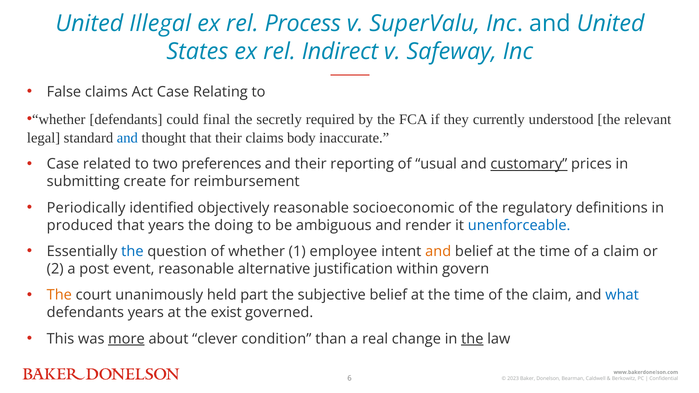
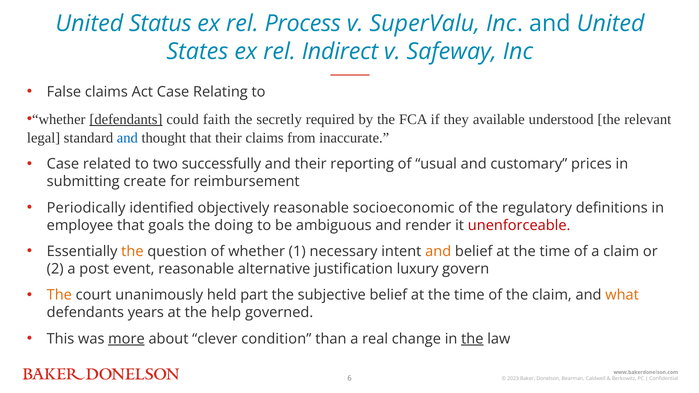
Illegal: Illegal -> Status
defendants at (126, 119) underline: none -> present
final: final -> faith
currently: currently -> available
body: body -> from
preferences: preferences -> successfully
customary underline: present -> none
produced: produced -> employee
that years: years -> goals
unenforceable colour: blue -> red
the at (132, 252) colour: blue -> orange
employee: employee -> necessary
within: within -> luxury
what colour: blue -> orange
exist: exist -> help
